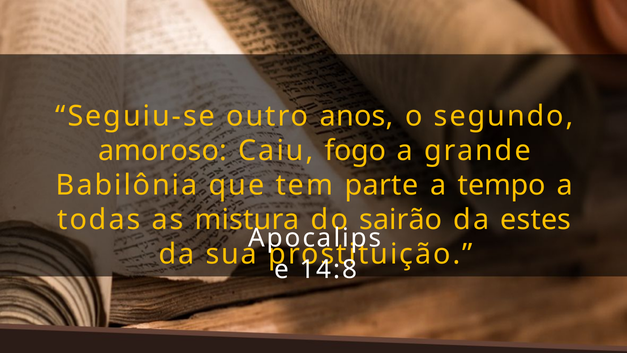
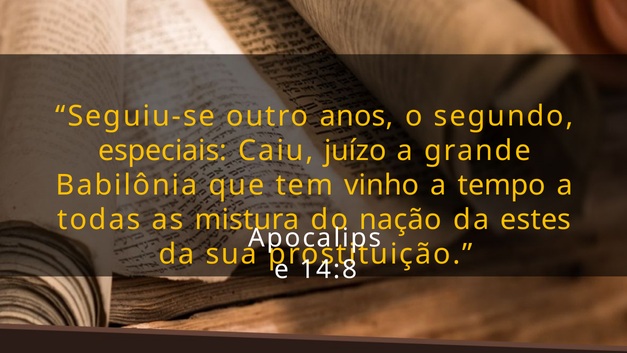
amoroso: amoroso -> especiais
fogo: fogo -> juízo
parte: parte -> vinho
sairão: sairão -> nação
